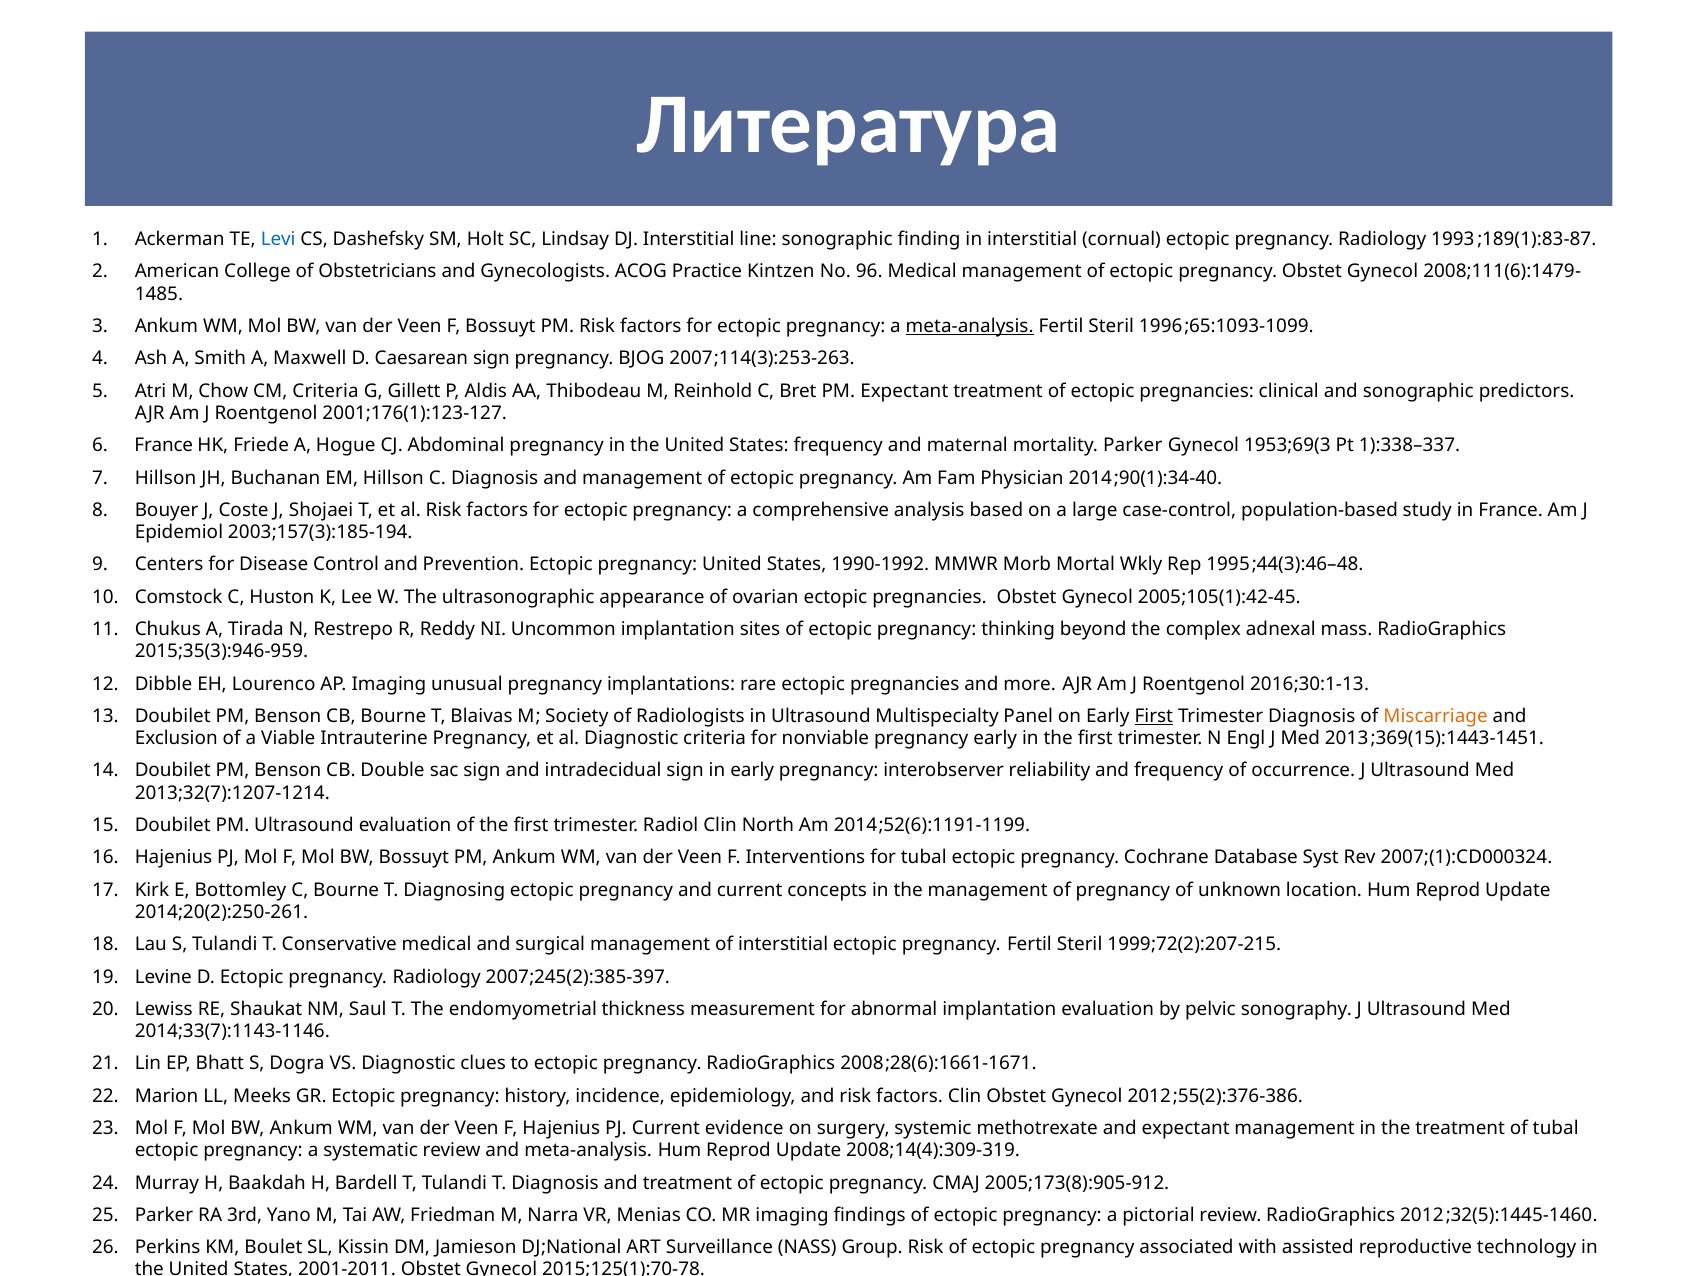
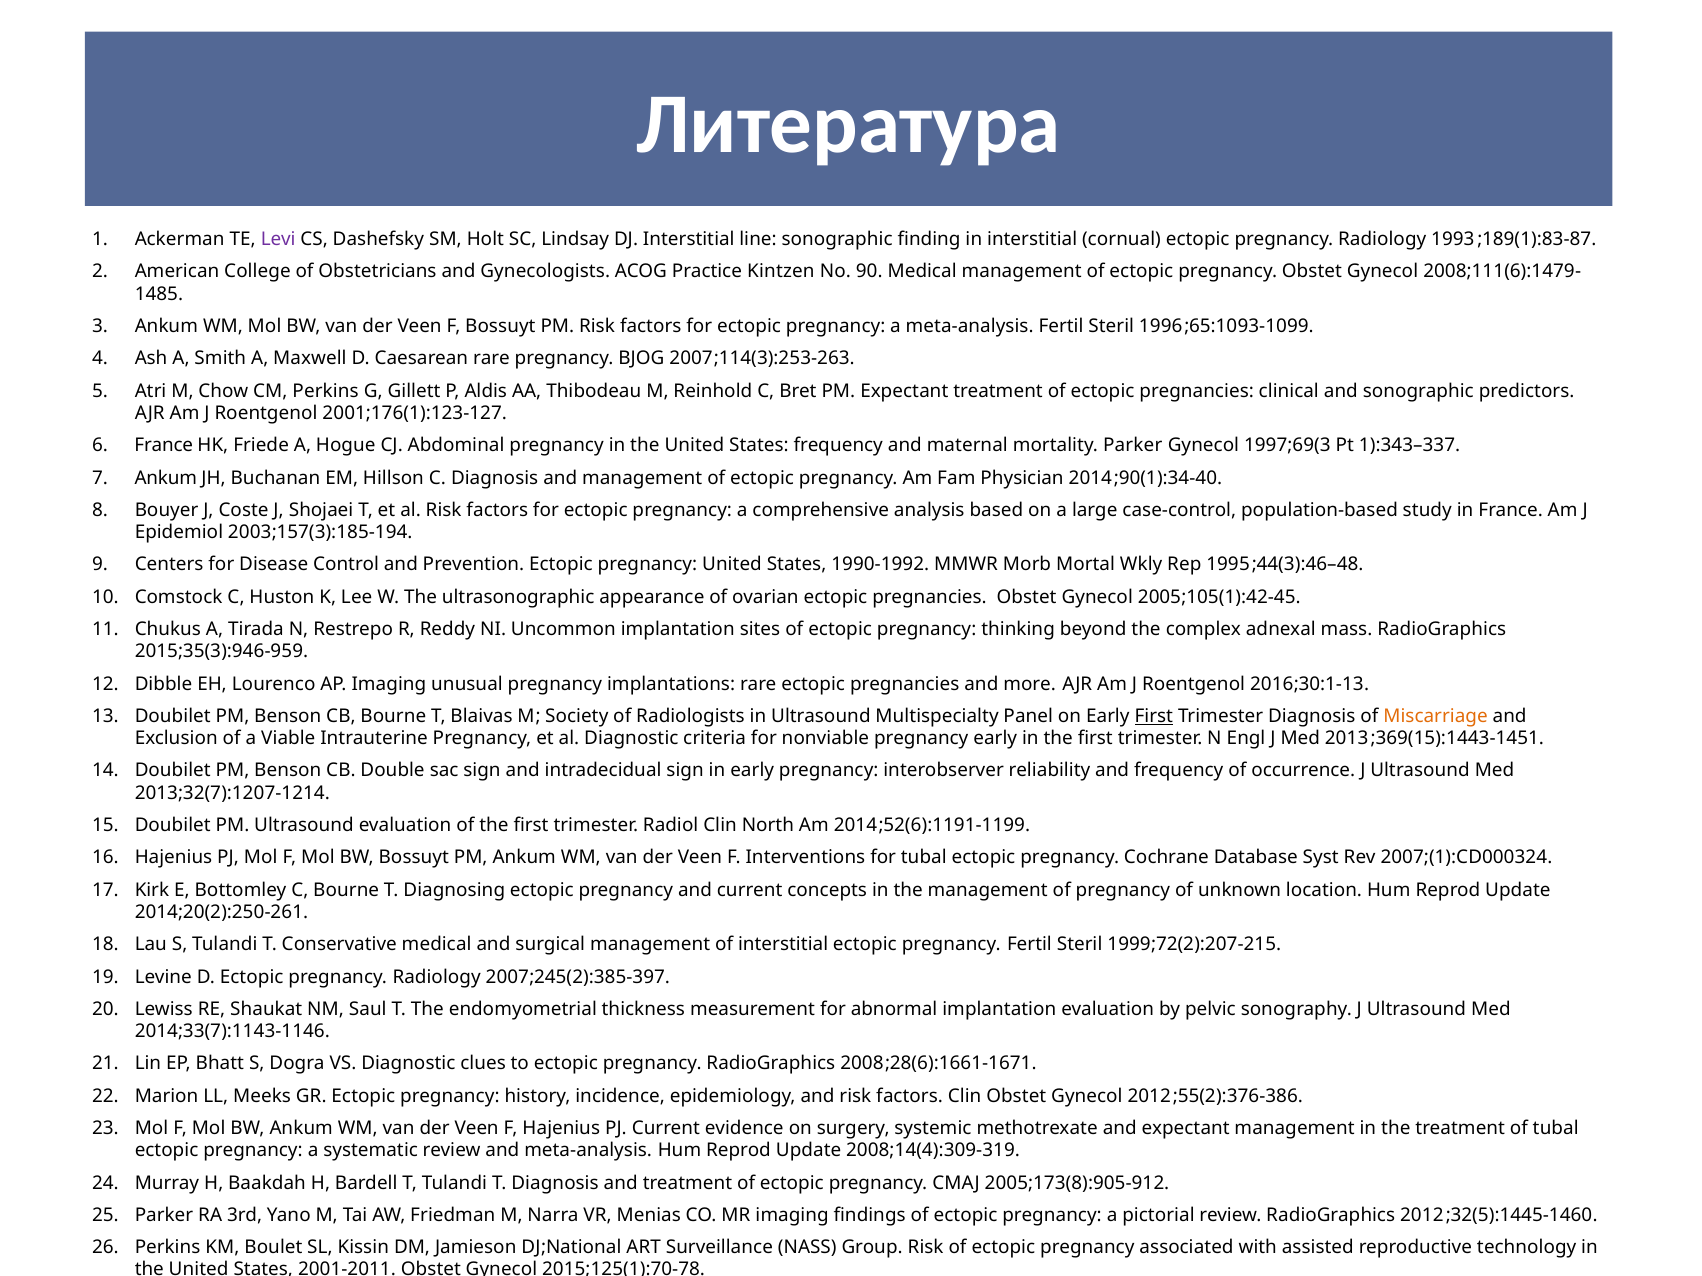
Levi colour: blue -> purple
96: 96 -> 90
meta-analysis at (970, 327) underline: present -> none
Caesarean sign: sign -> rare
CM Criteria: Criteria -> Perkins
1953;69(3: 1953;69(3 -> 1997;69(3
1):338–337: 1):338–337 -> 1):343–337
Hillson at (166, 478): Hillson -> Ankum
